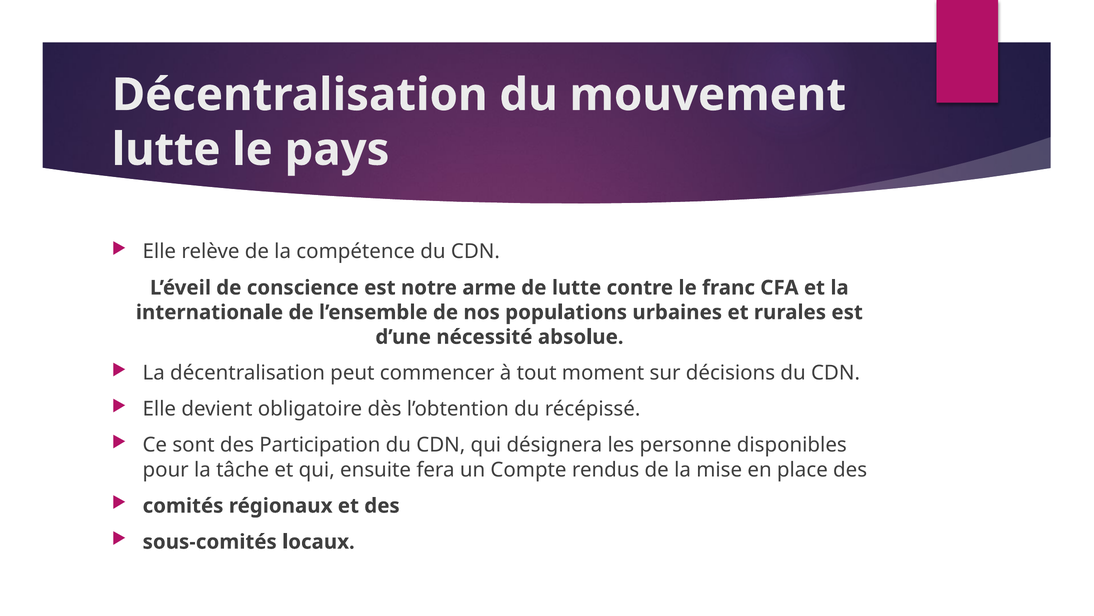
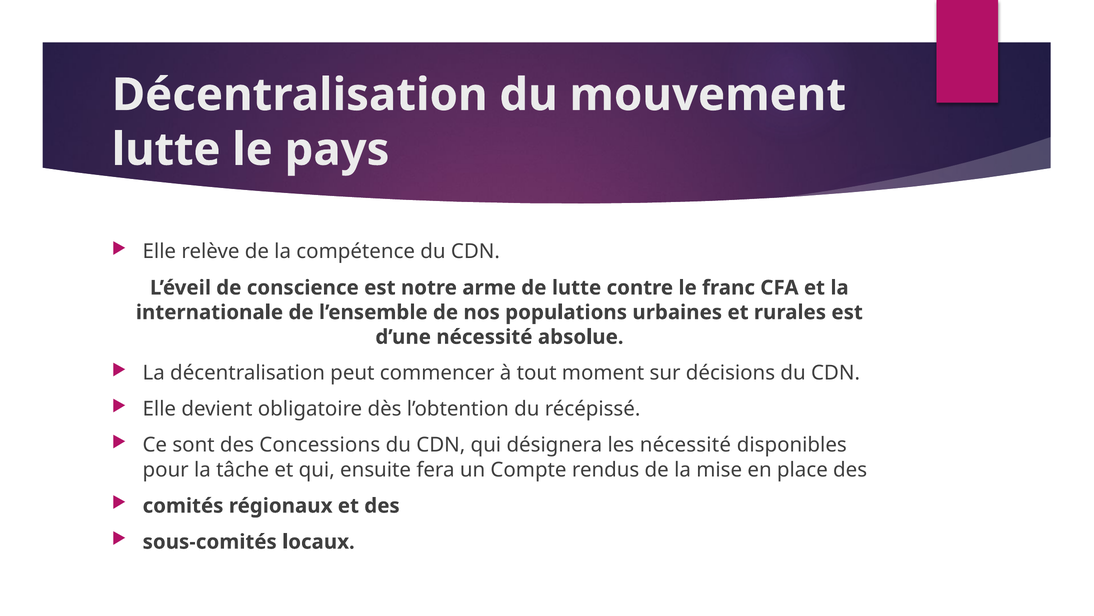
Participation: Participation -> Concessions
les personne: personne -> nécessité
